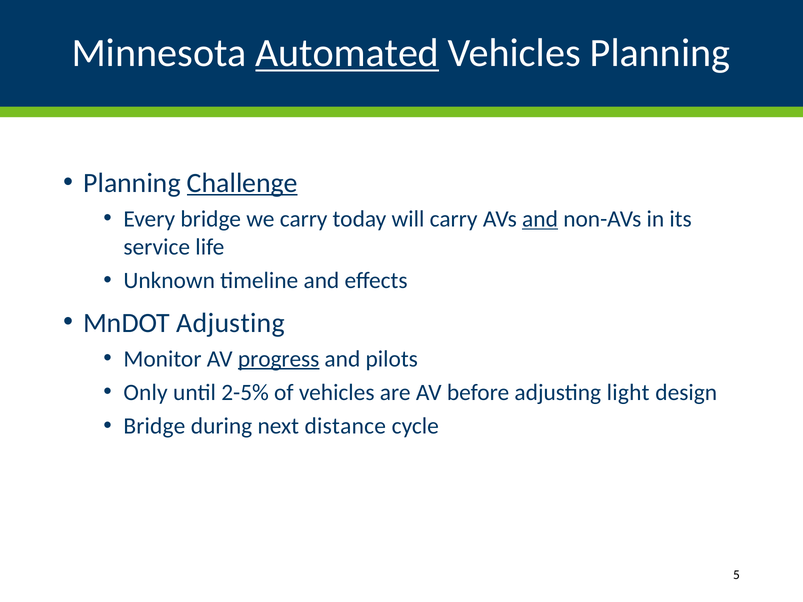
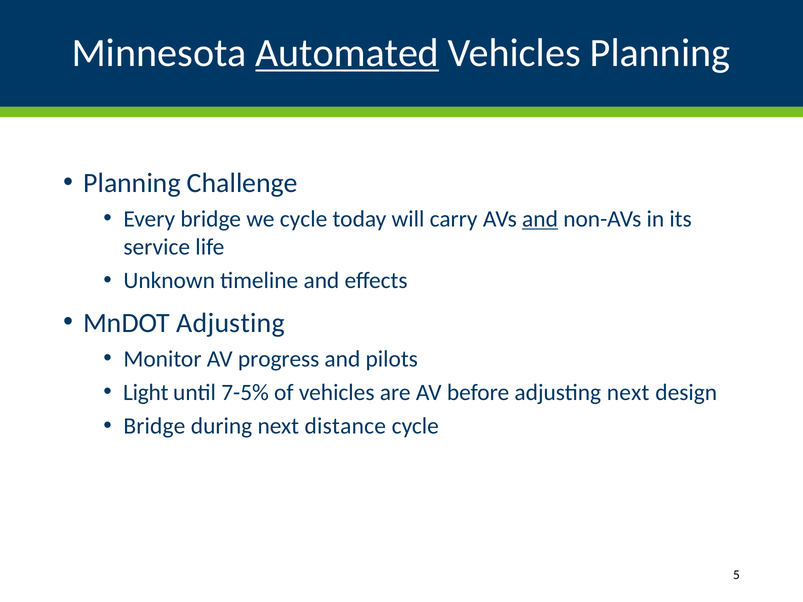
Challenge underline: present -> none
we carry: carry -> cycle
progress underline: present -> none
Only: Only -> Light
2-5%: 2-5% -> 7-5%
adjusting light: light -> next
